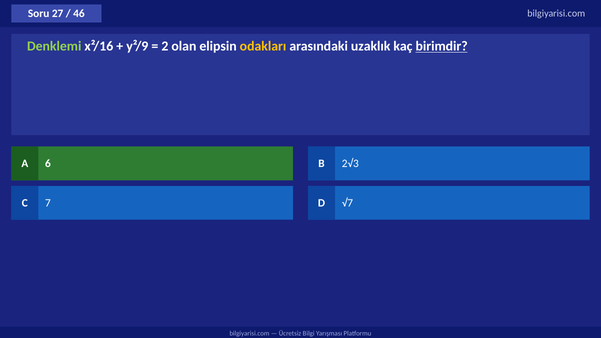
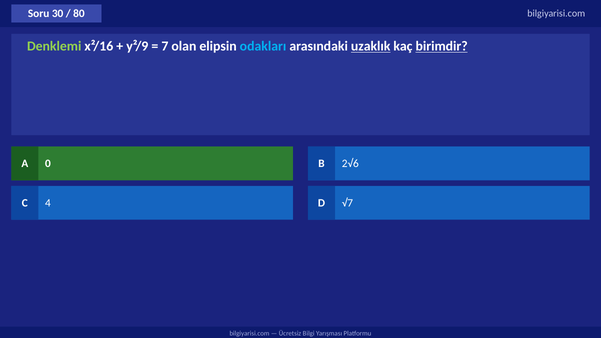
27: 27 -> 30
46: 46 -> 80
2: 2 -> 7
odakları colour: yellow -> light blue
uzaklık underline: none -> present
6: 6 -> 0
2√3: 2√3 -> 2√6
7: 7 -> 4
